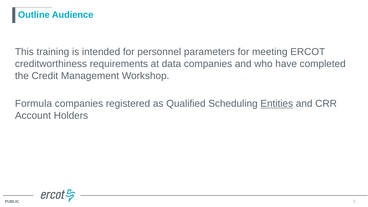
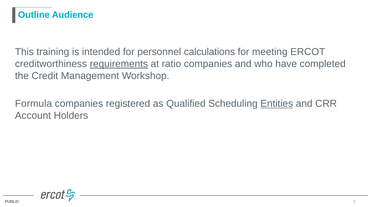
parameters: parameters -> calculations
requirements underline: none -> present
data: data -> ratio
